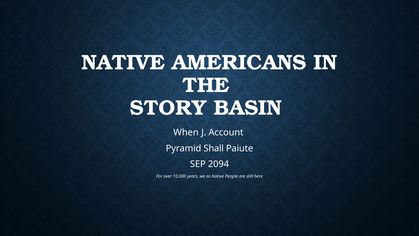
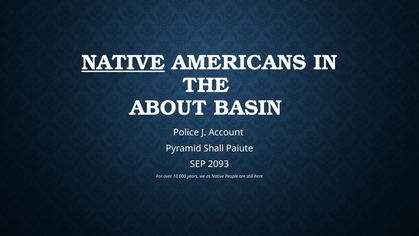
NATIVE at (123, 62) underline: none -> present
STORY: STORY -> ABOUT
When: When -> Police
2094: 2094 -> 2093
